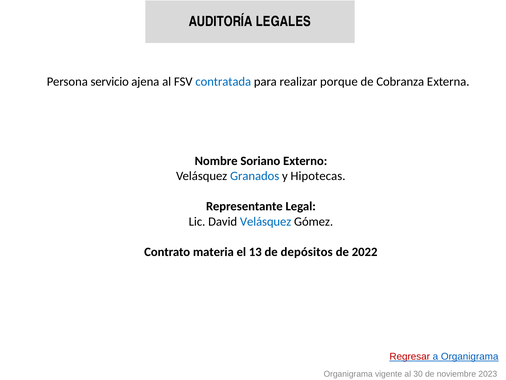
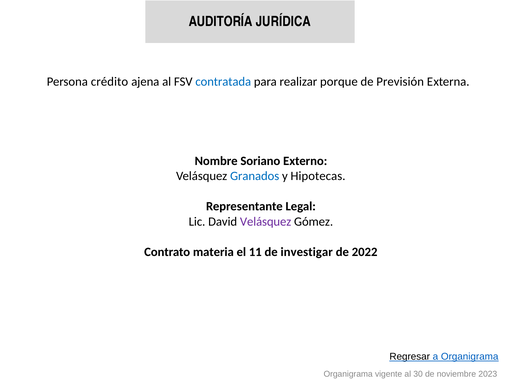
LEGALES: LEGALES -> JURÍDICA
servicio: servicio -> crédito
Cobranza: Cobranza -> Previsión
Velásquez at (266, 221) colour: blue -> purple
13: 13 -> 11
depósitos: depósitos -> investigar
Regresar colour: red -> black
